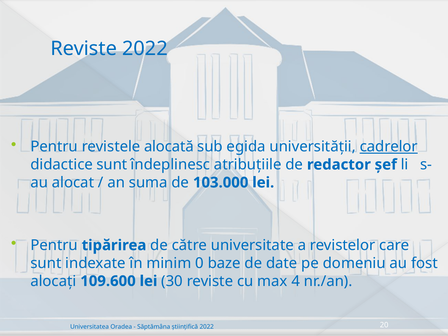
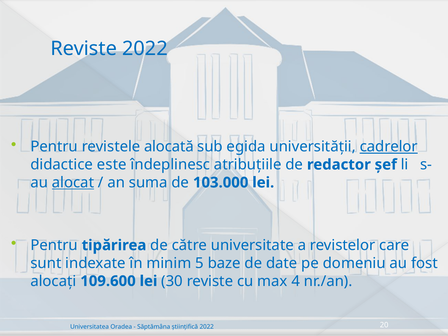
didactice sunt: sunt -> este
alocat underline: none -> present
0: 0 -> 5
